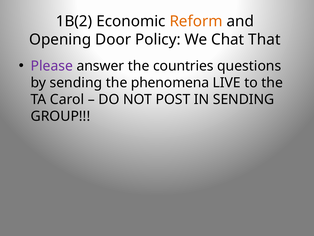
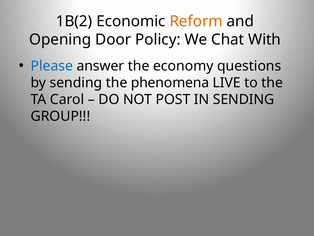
That: That -> With
Please colour: purple -> blue
countries: countries -> economy
